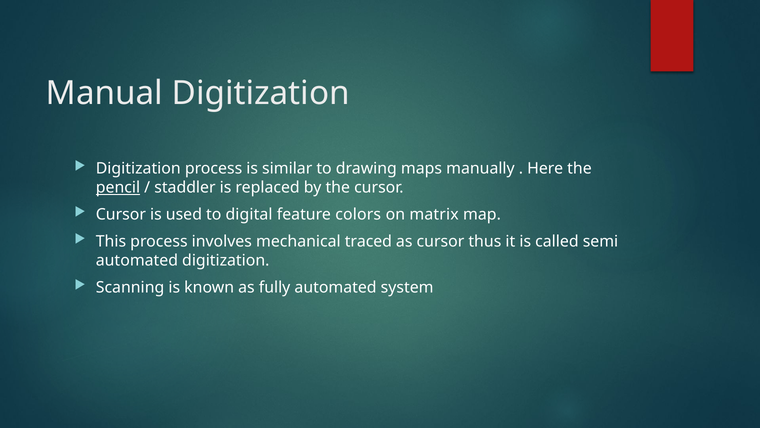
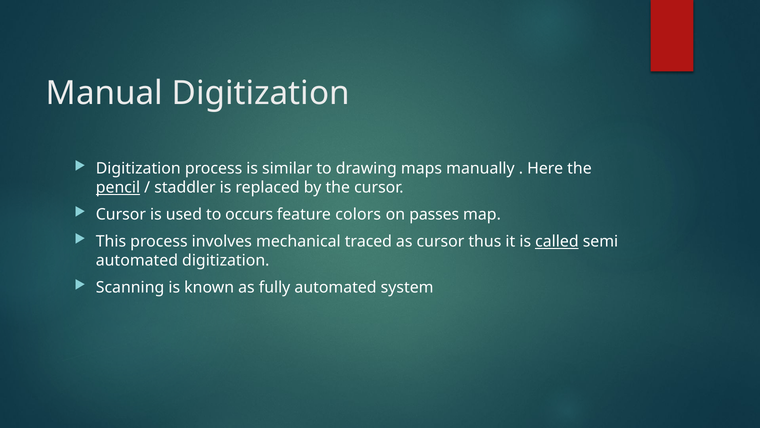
digital: digital -> occurs
matrix: matrix -> passes
called underline: none -> present
